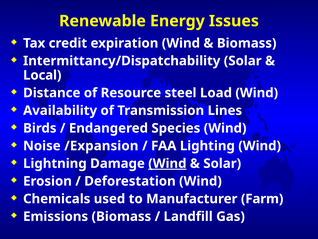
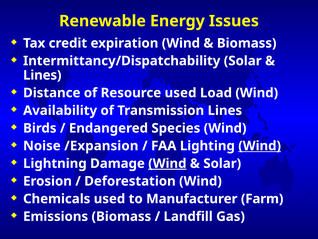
Local at (42, 75): Local -> Lines
Resource steel: steel -> used
Wind at (260, 146) underline: none -> present
